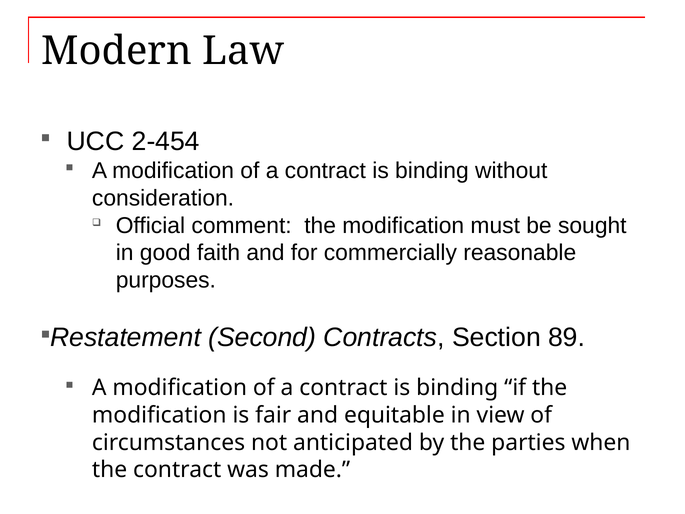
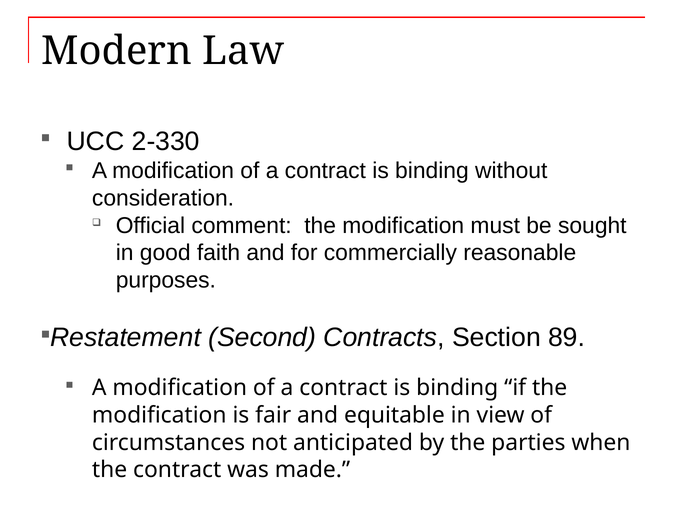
2-454: 2-454 -> 2-330
